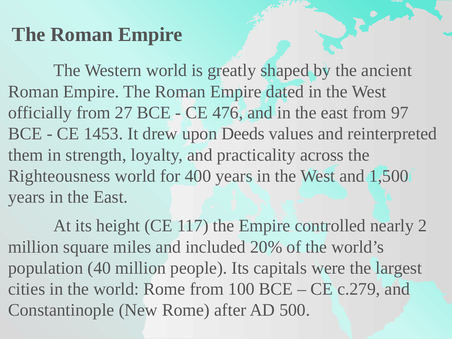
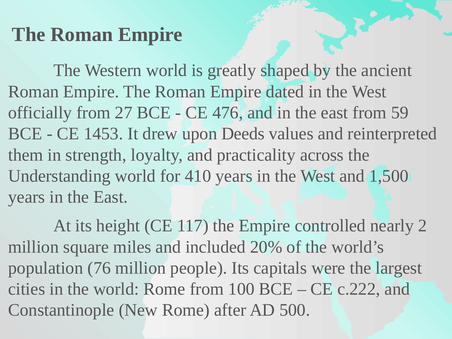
97: 97 -> 59
Righteousness: Righteousness -> Understanding
400: 400 -> 410
40: 40 -> 76
c.279: c.279 -> c.222
